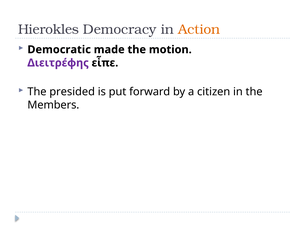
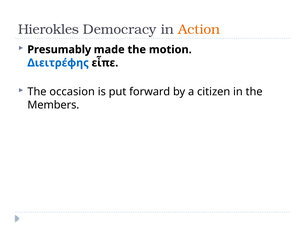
Democratic: Democratic -> Presumably
Διειτρέφης colour: purple -> blue
presided: presided -> occasion
